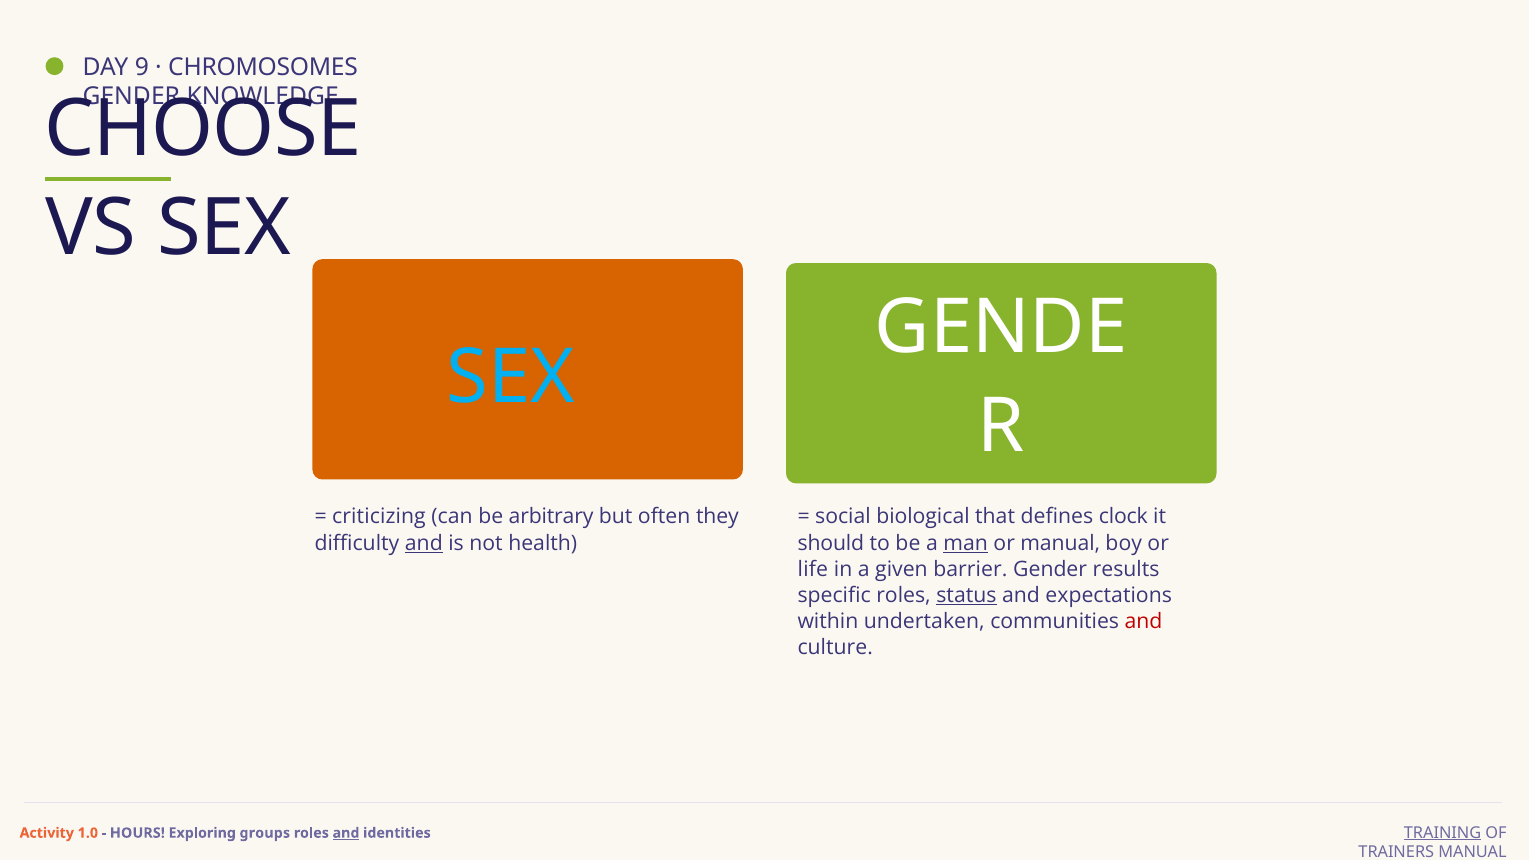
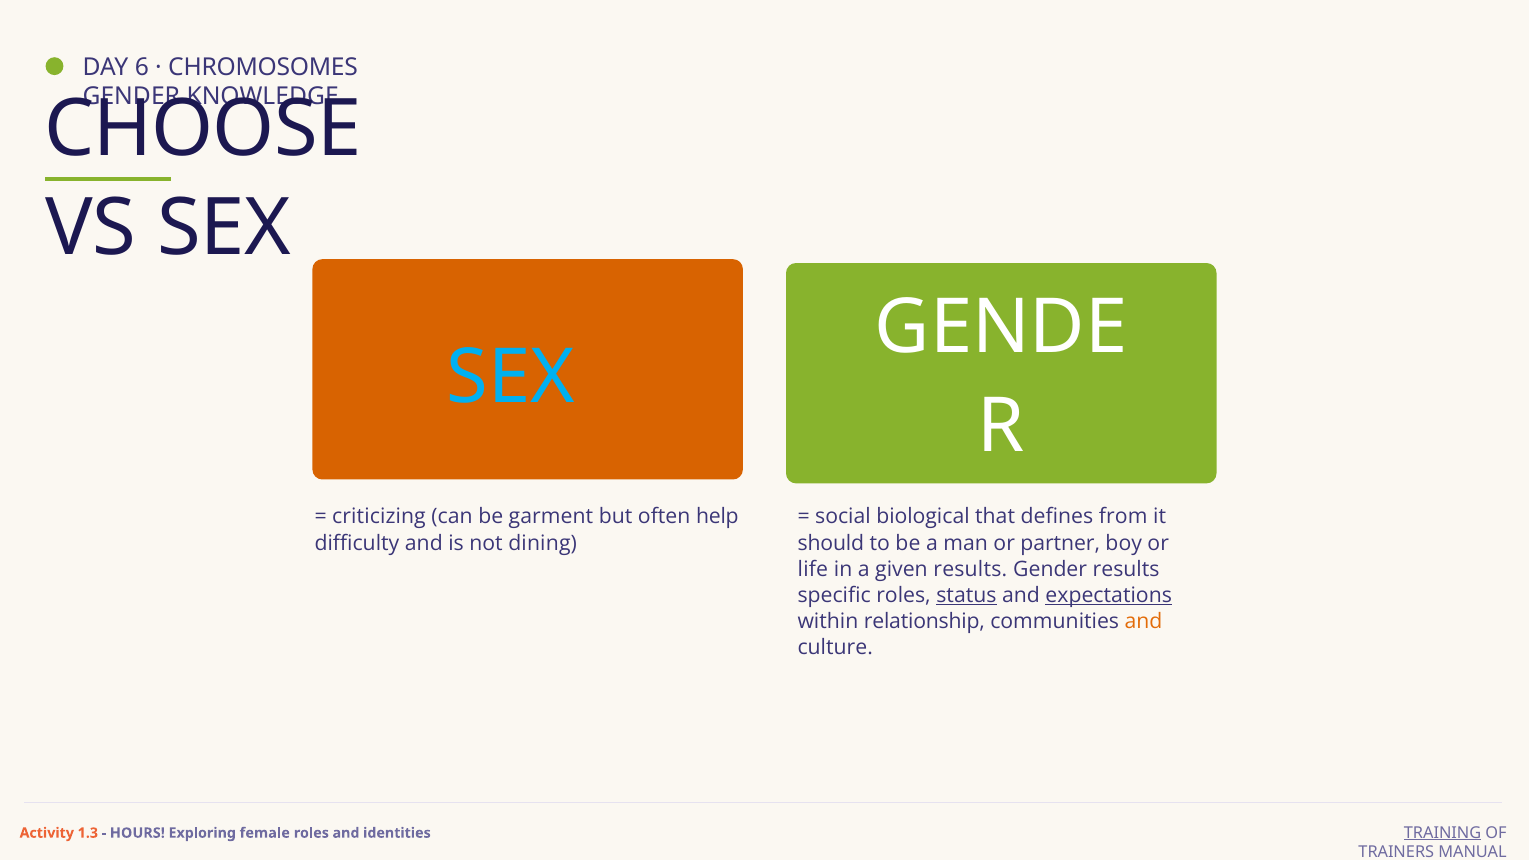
9: 9 -> 6
arbitrary: arbitrary -> garment
they: they -> help
clock: clock -> from
and at (424, 543) underline: present -> none
health: health -> dining
man underline: present -> none
or manual: manual -> partner
given barrier: barrier -> results
expectations underline: none -> present
undertaken: undertaken -> relationship
and at (1144, 621) colour: red -> orange
1.0: 1.0 -> 1.3
groups: groups -> female
and at (346, 833) underline: present -> none
